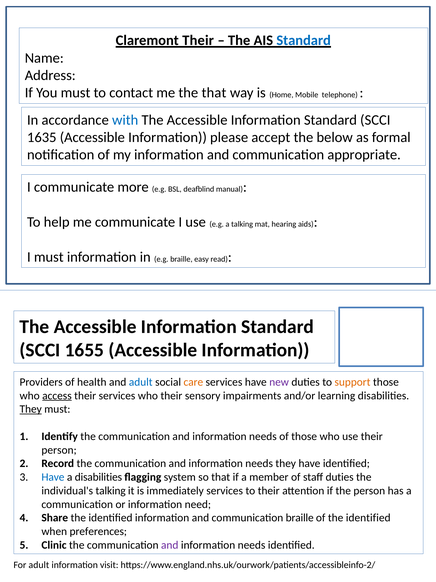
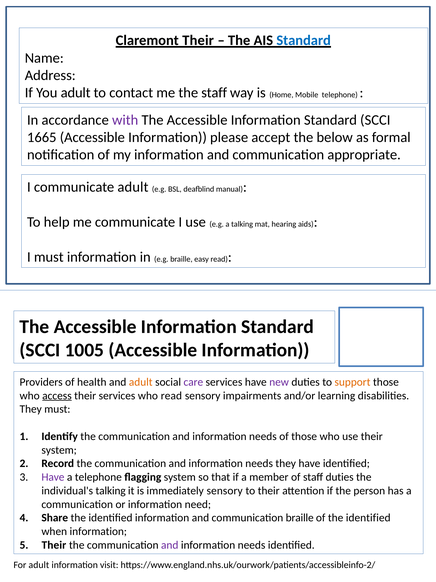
You must: must -> adult
the that: that -> staff
with colour: blue -> purple
1635: 1635 -> 1665
communicate more: more -> adult
1655: 1655 -> 1005
adult at (141, 382) colour: blue -> orange
care colour: orange -> purple
who their: their -> read
They at (31, 409) underline: present -> none
person at (59, 449): person -> system
Have at (53, 477) colour: blue -> purple
a disabilities: disabilities -> telephone
immediately services: services -> sensory
when preferences: preferences -> information
Clinic at (54, 544): Clinic -> Their
